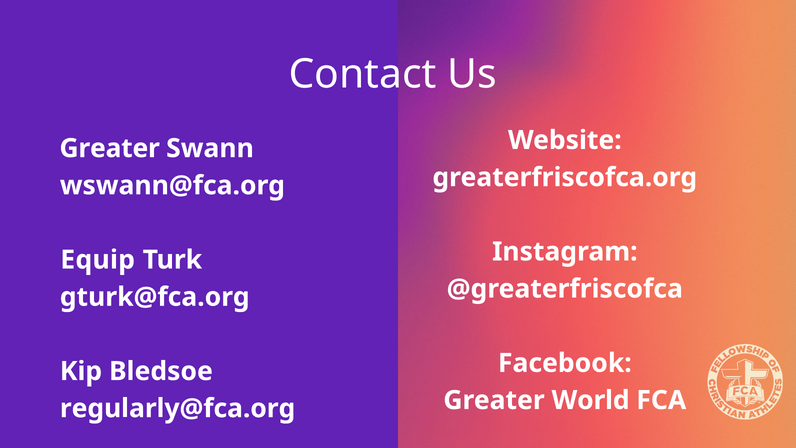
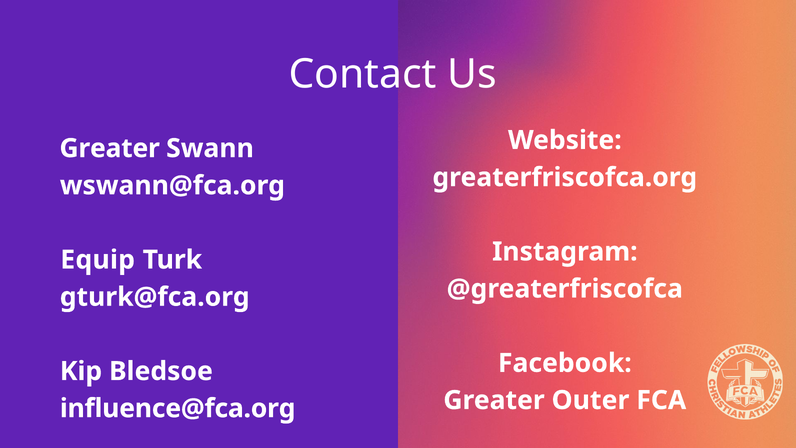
World: World -> Outer
regularly@fca.org: regularly@fca.org -> influence@fca.org
